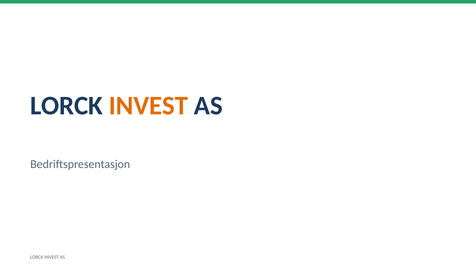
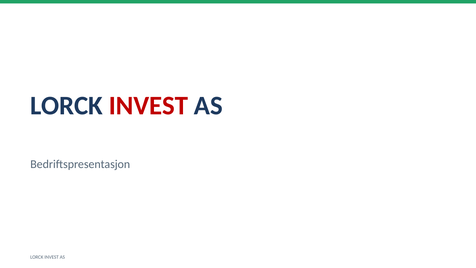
INVEST at (148, 106) colour: orange -> red
